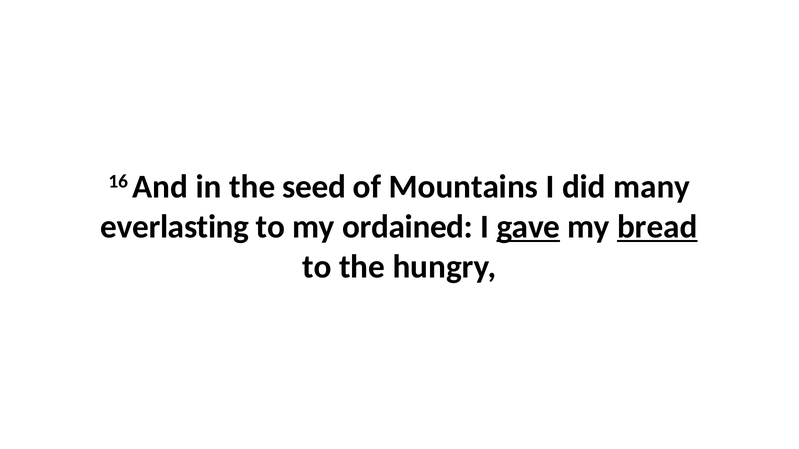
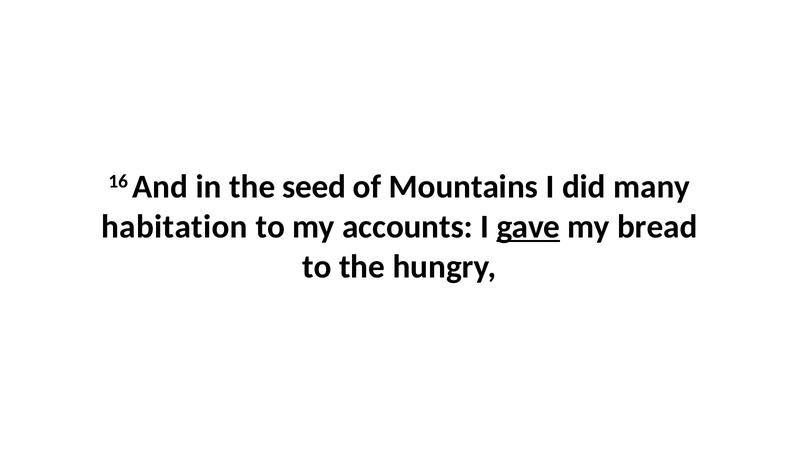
everlasting: everlasting -> habitation
ordained: ordained -> accounts
bread underline: present -> none
